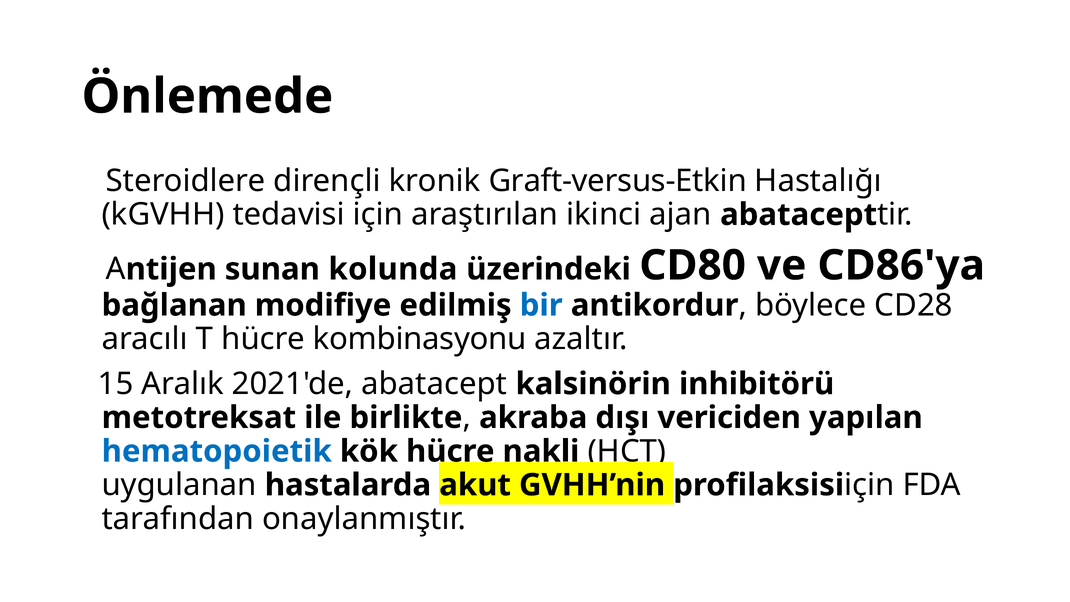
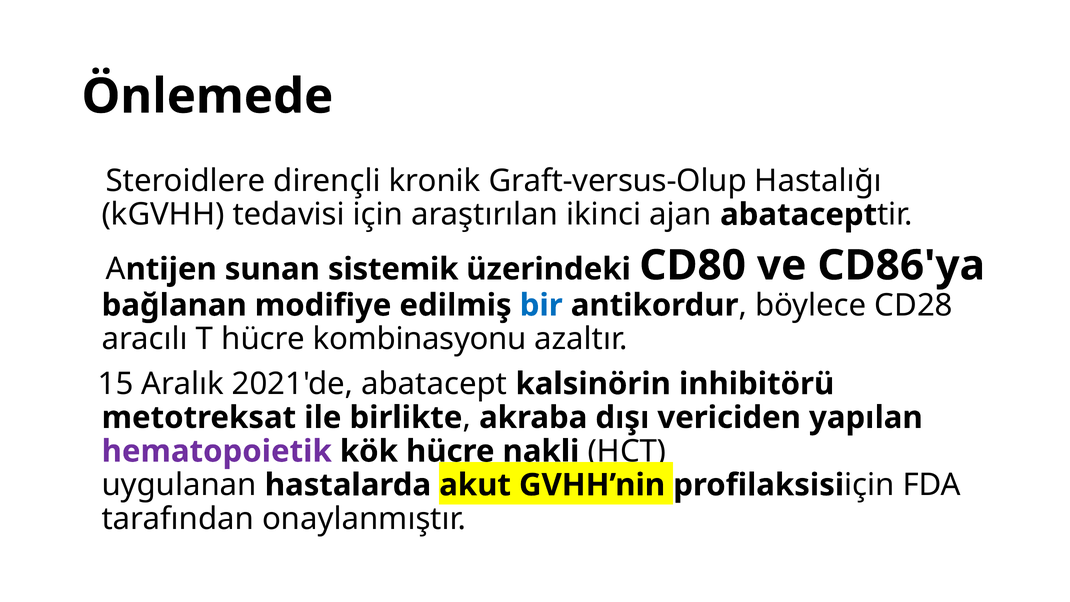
Graft-versus-Etkin: Graft-versus-Etkin -> Graft-versus-Olup
kolunda: kolunda -> sistemik
hematopoietik colour: blue -> purple
